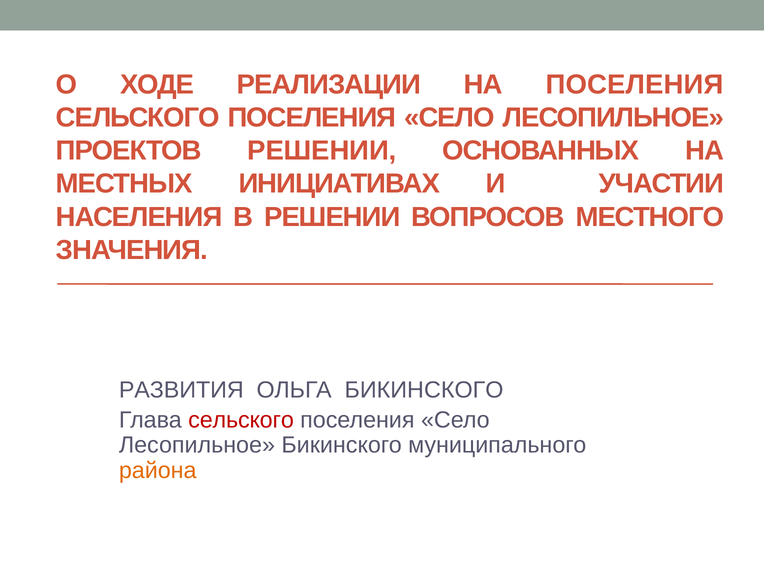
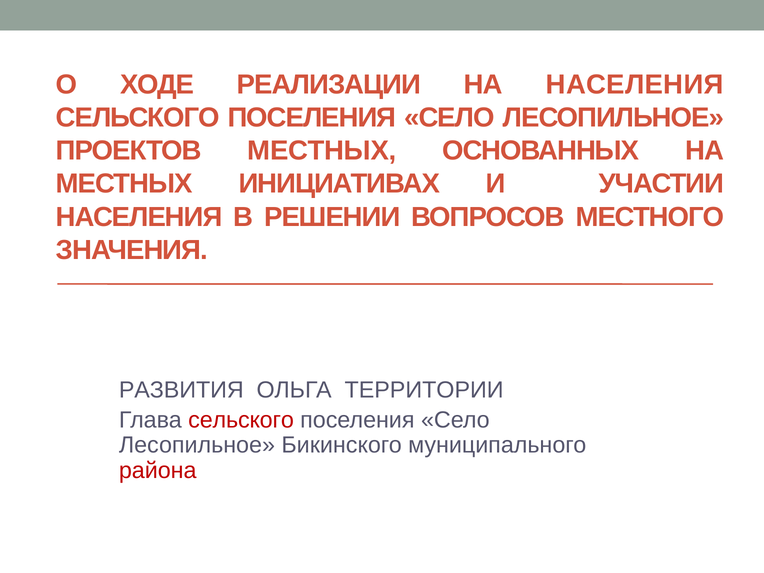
НА ПОСЕЛЕНИЯ: ПОСЕЛЕНИЯ -> НАСЕЛЕНИЯ
ПРОЕКТОВ РЕШЕНИИ: РЕШЕНИИ -> МЕСТНЫХ
ОЛЬГА БИКИНСКОГО: БИКИНСКОГО -> ТЕРРИТОРИИ
района colour: orange -> red
